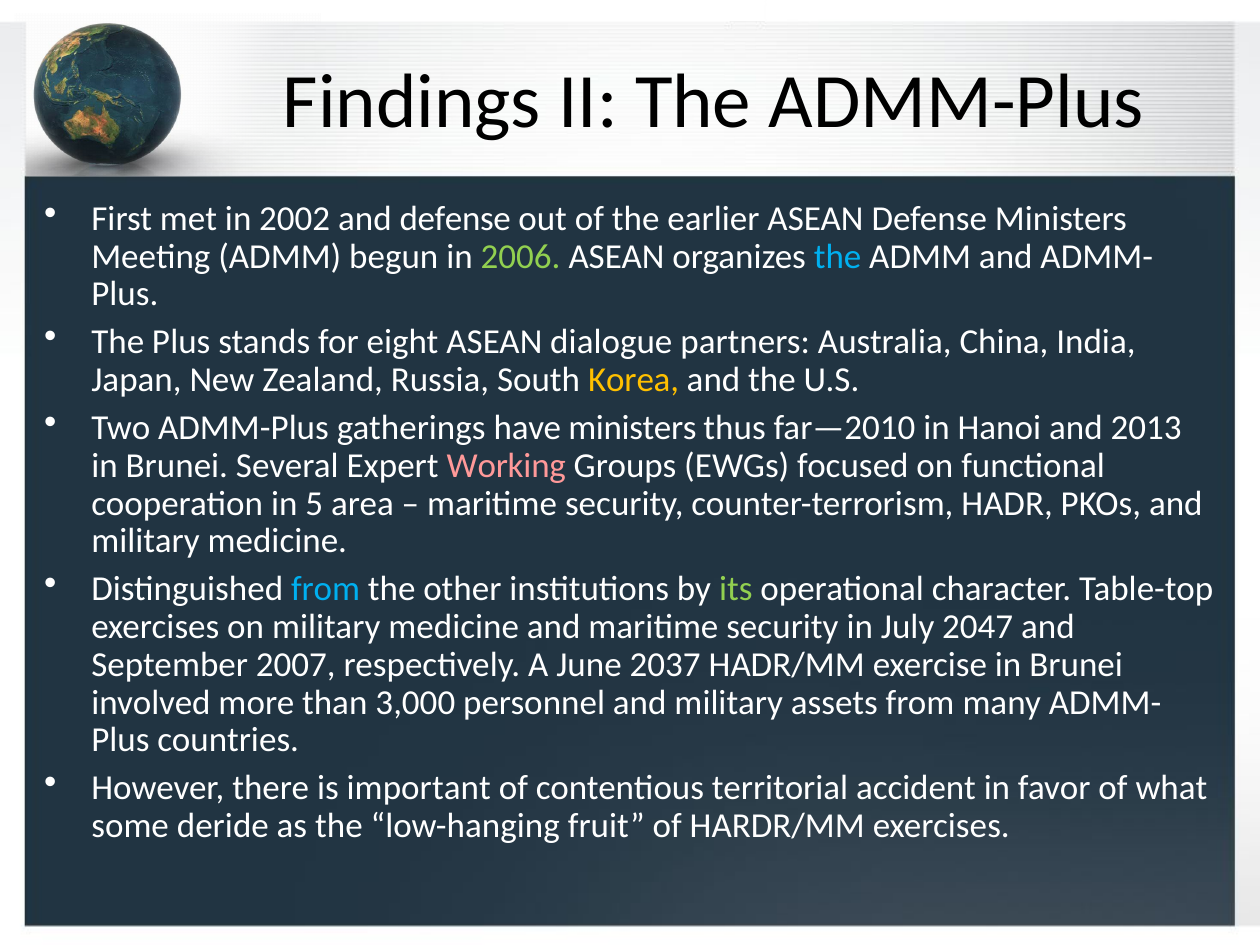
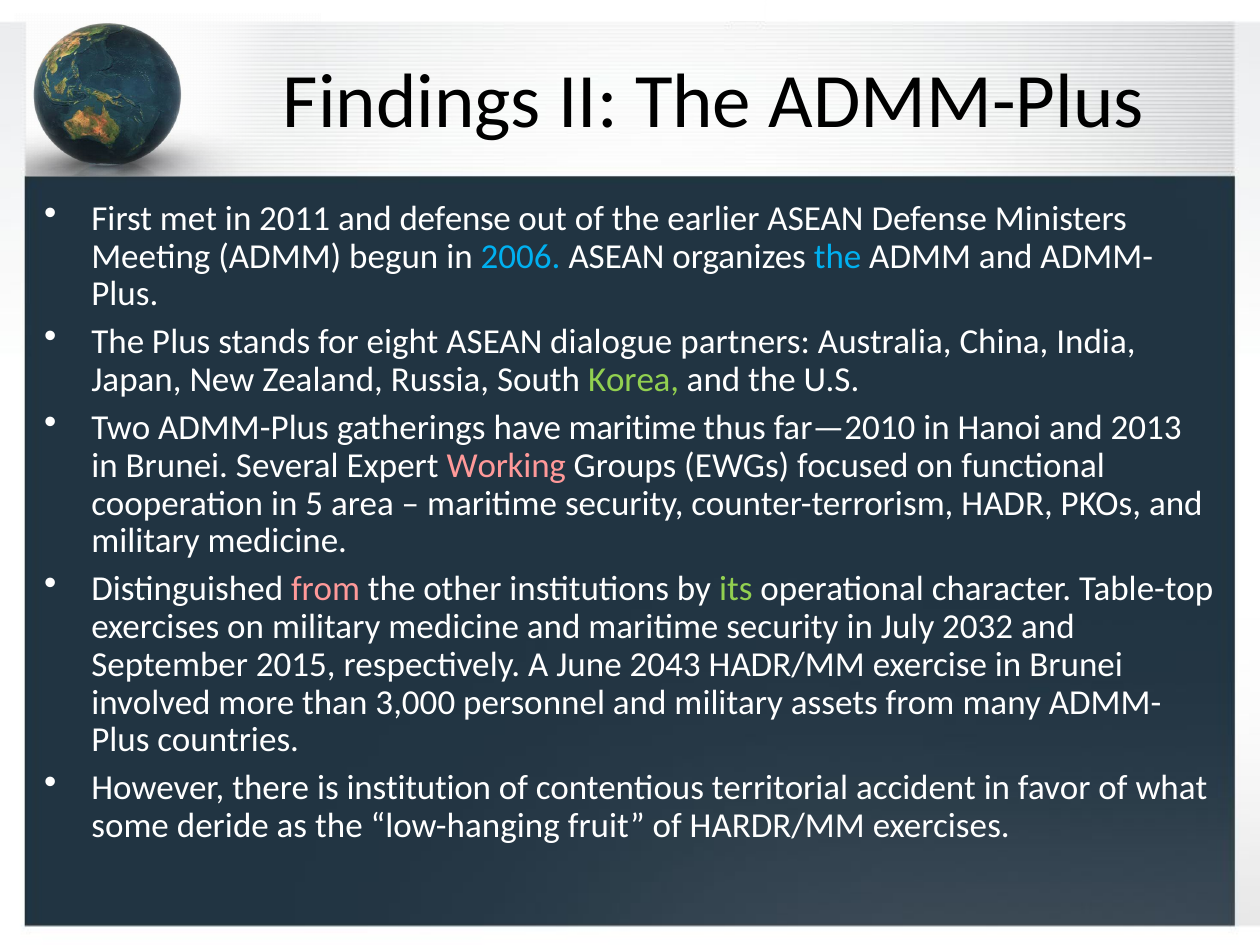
2002: 2002 -> 2011
2006 colour: light green -> light blue
Korea colour: yellow -> light green
have ministers: ministers -> maritime
from at (325, 589) colour: light blue -> pink
2047: 2047 -> 2032
2007: 2007 -> 2015
2037: 2037 -> 2043
important: important -> institution
